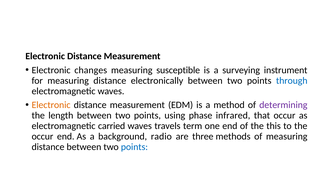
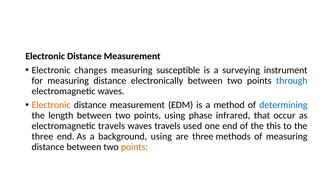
determining colour: purple -> blue
electromagnetic carried: carried -> travels
term: term -> used
occur at (42, 137): occur -> three
background radio: radio -> using
points at (134, 147) colour: blue -> orange
